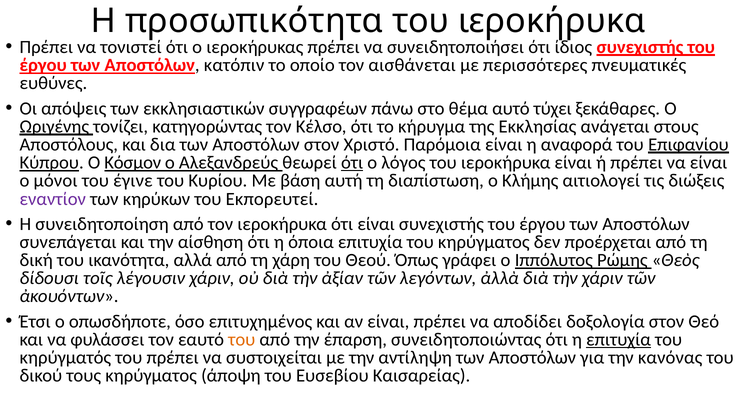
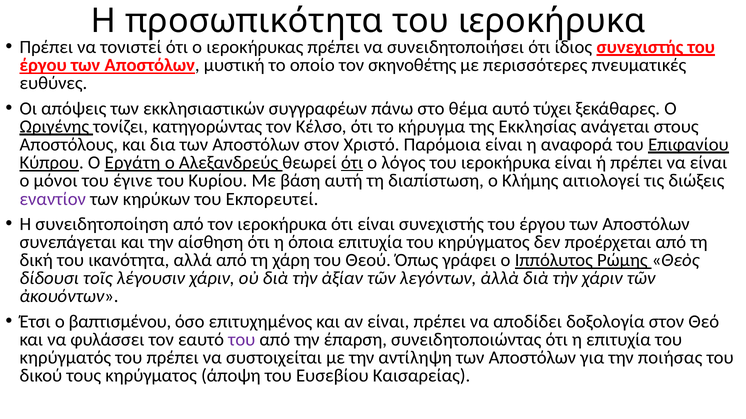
κατόπιν: κατόπιν -> μυστική
αισθάνεται: αισθάνεται -> σκηνοθέτης
Κόσμον: Κόσμον -> Εργάτη
οπωσδήποτε: οπωσδήποτε -> βαπτισμένου
του at (242, 340) colour: orange -> purple
επιτυχία at (619, 340) underline: present -> none
κανόνας: κανόνας -> ποιήσας
